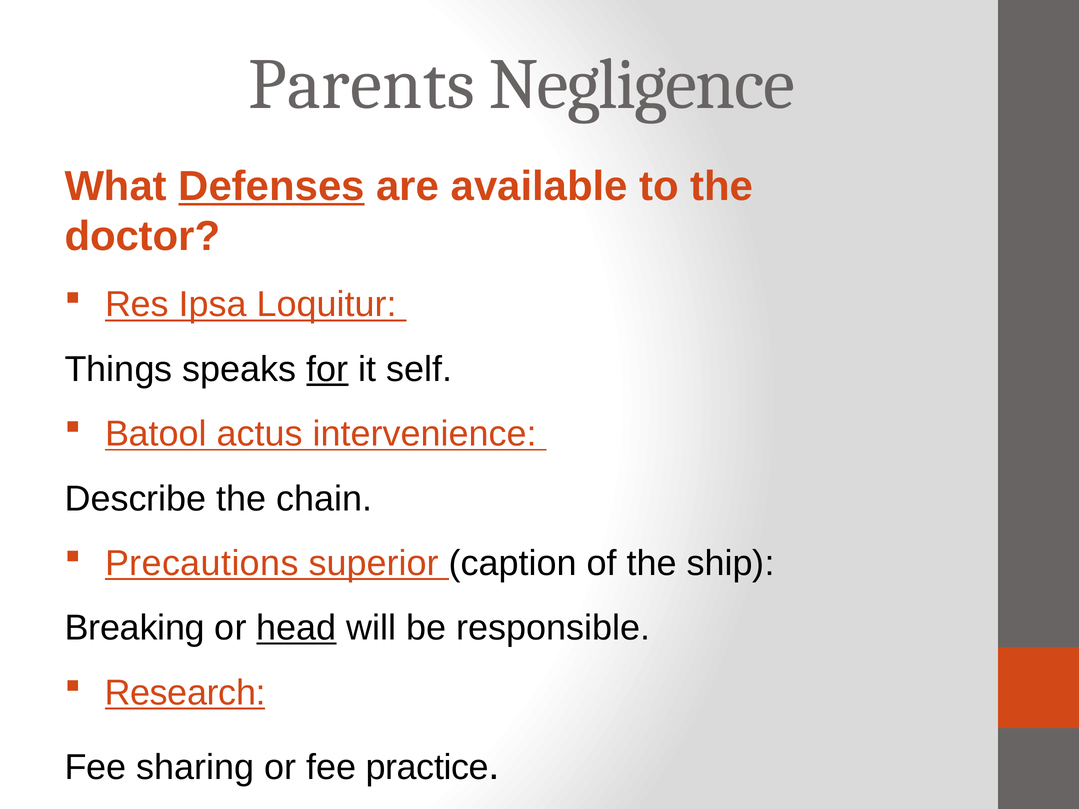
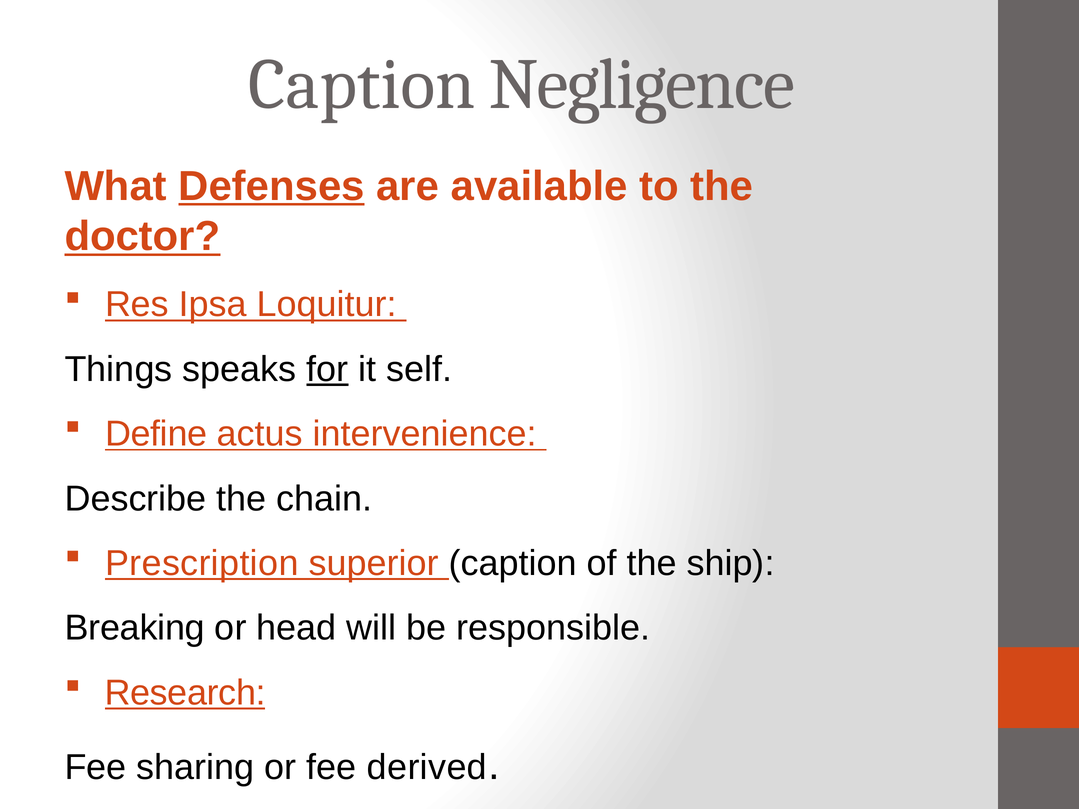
Parents at (362, 85): Parents -> Caption
doctor underline: none -> present
Batool: Batool -> Define
Precautions: Precautions -> Prescription
head underline: present -> none
practice: practice -> derived
